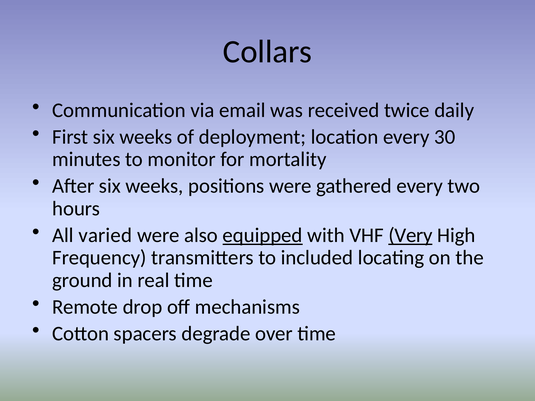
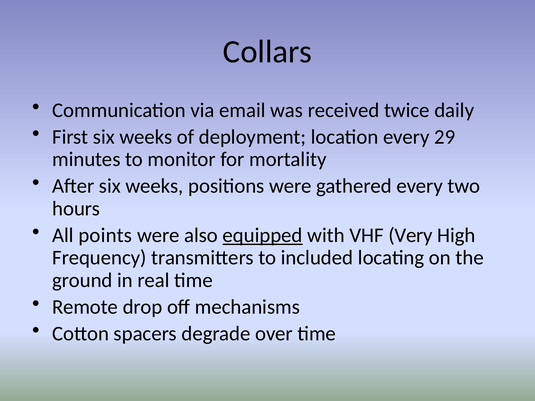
30: 30 -> 29
varied: varied -> points
Very underline: present -> none
